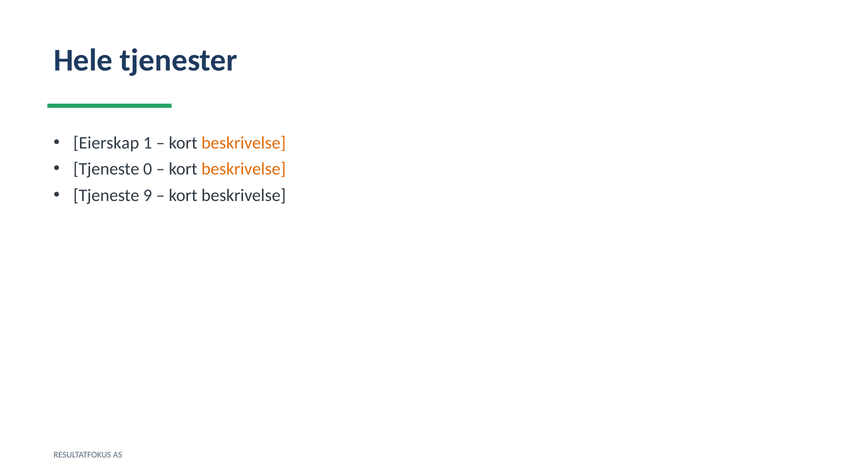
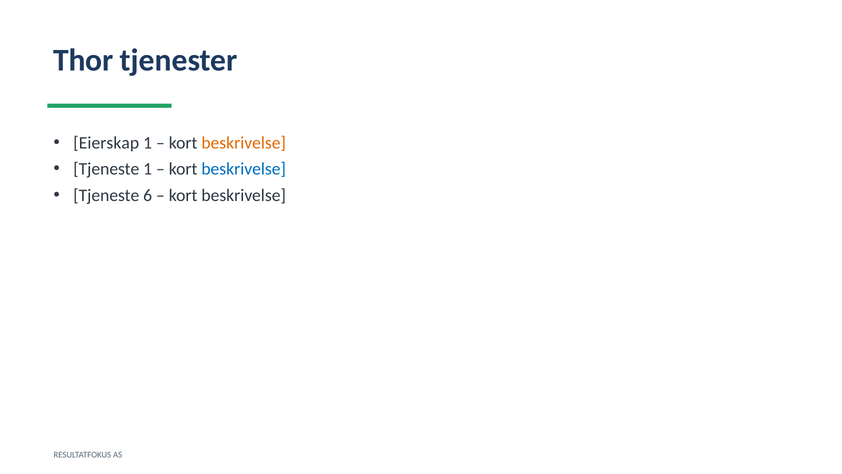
Hele: Hele -> Thor
Tjeneste 0: 0 -> 1
beskrivelse at (244, 169) colour: orange -> blue
9: 9 -> 6
